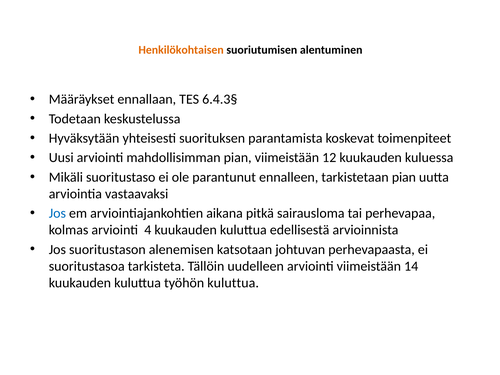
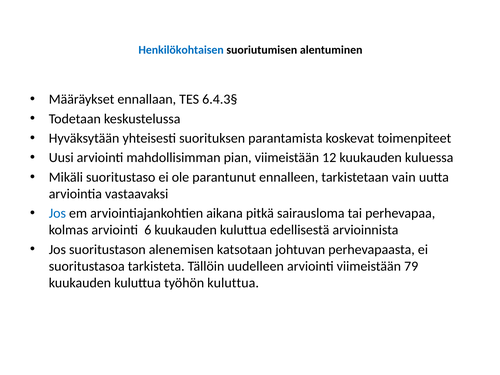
Henkilökohtaisen colour: orange -> blue
tarkistetaan pian: pian -> vain
4: 4 -> 6
14: 14 -> 79
